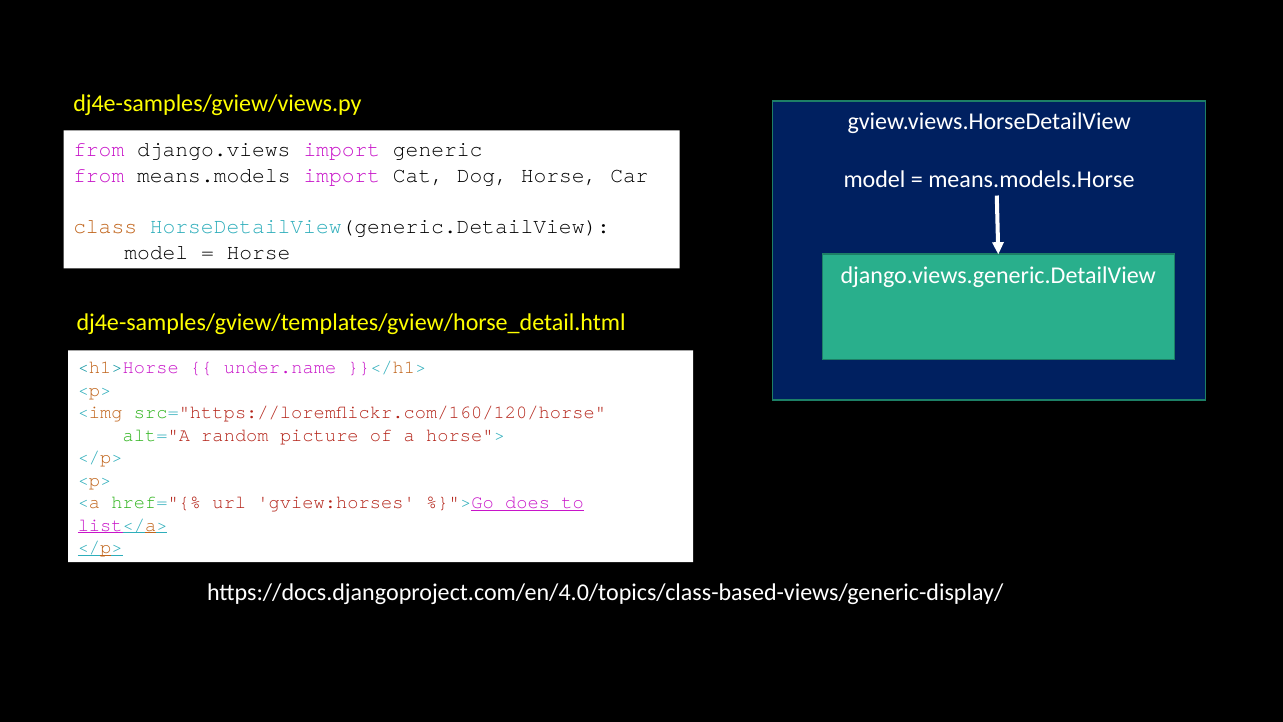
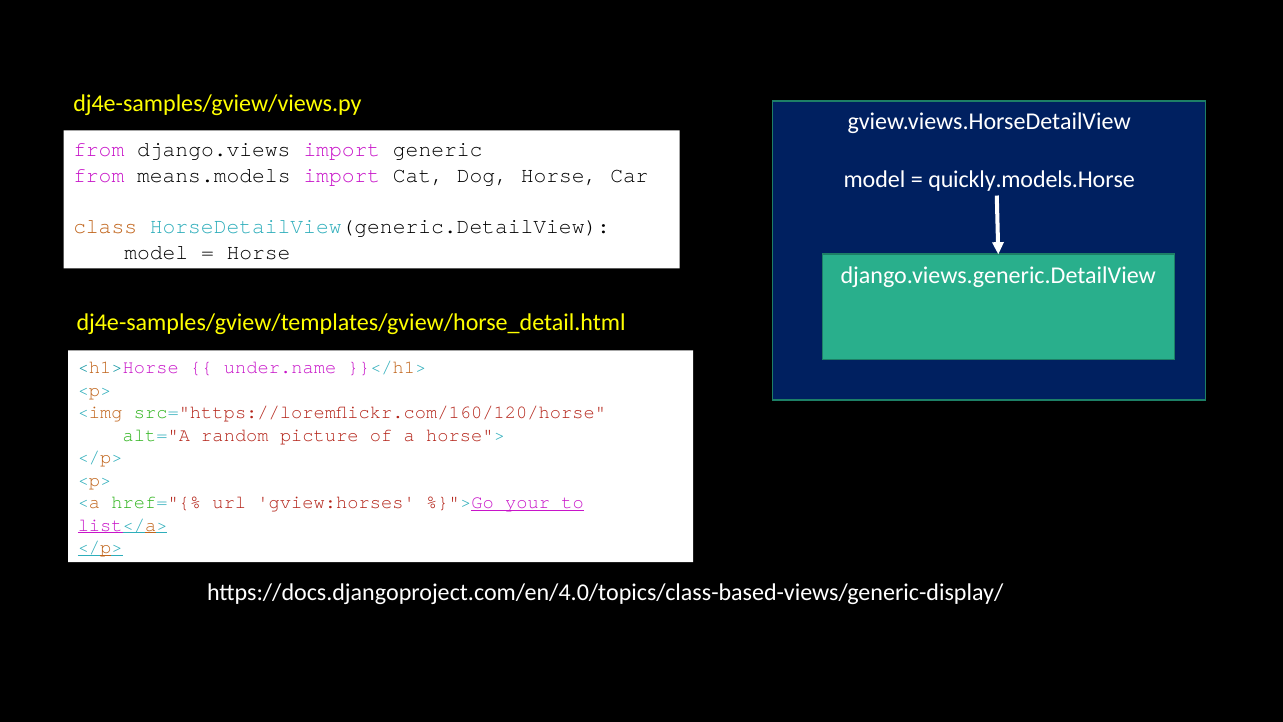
means.models.Horse: means.models.Horse -> quickly.models.Horse
does: does -> your
